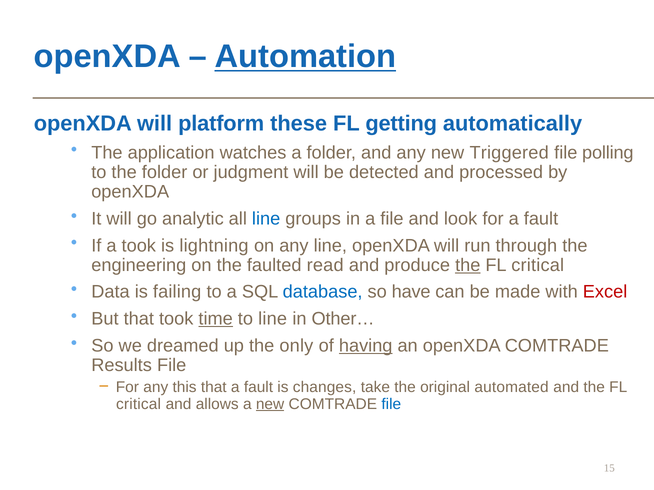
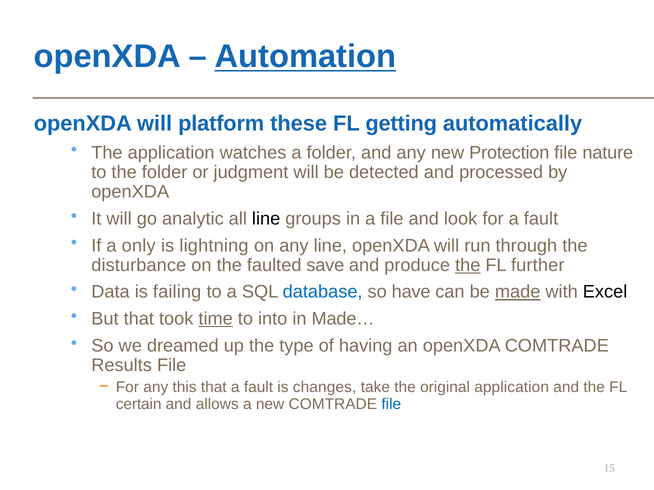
Triggered: Triggered -> Protection
polling: polling -> nature
line at (266, 219) colour: blue -> black
a took: took -> only
engineering: engineering -> disturbance
read: read -> save
critical at (538, 265): critical -> further
made underline: none -> present
Excel colour: red -> black
to line: line -> into
Other…: Other… -> Made…
only: only -> type
having underline: present -> none
original automated: automated -> application
critical at (139, 404): critical -> certain
new at (270, 404) underline: present -> none
